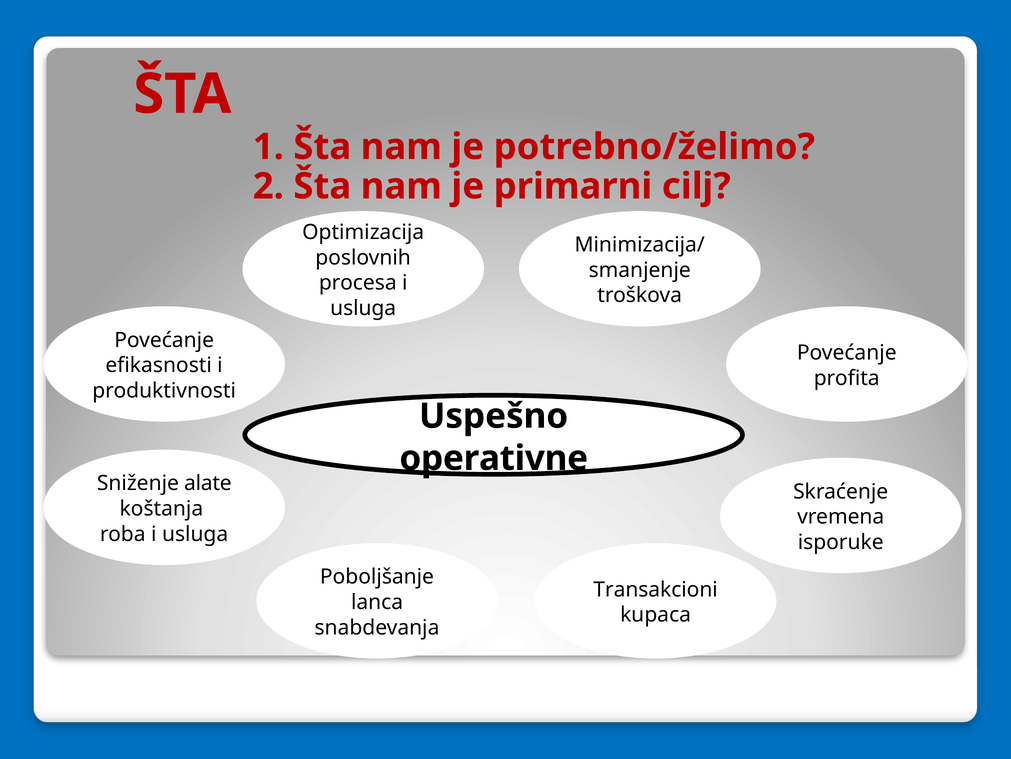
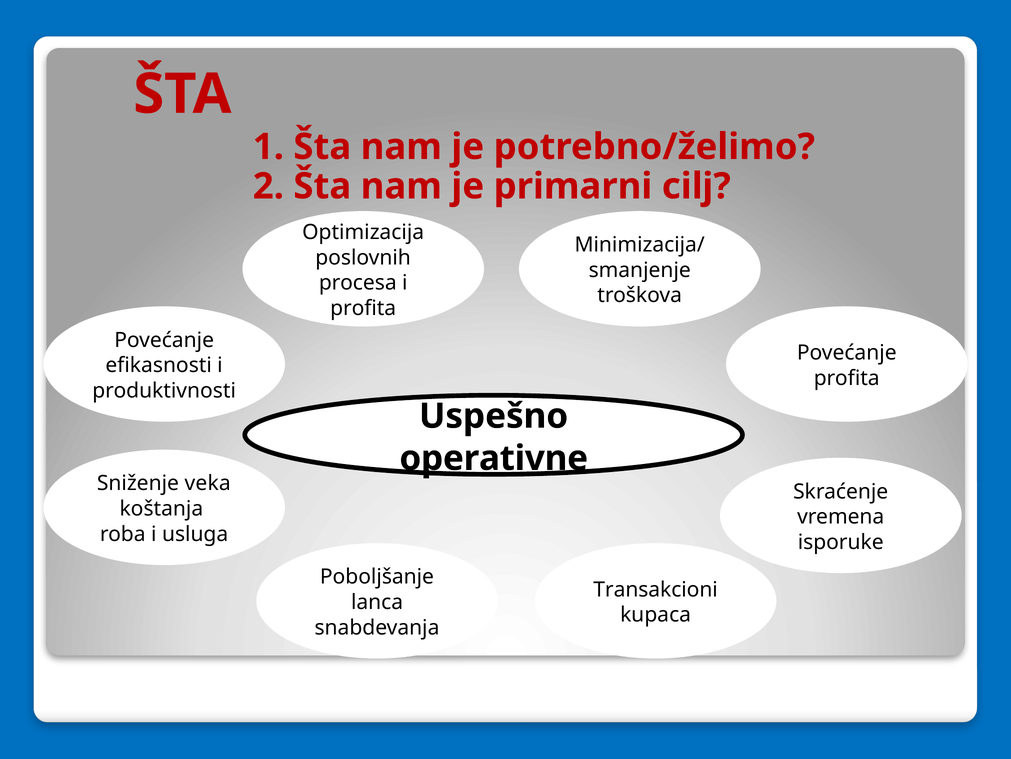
usluga at (363, 308): usluga -> profita
alate: alate -> veka
